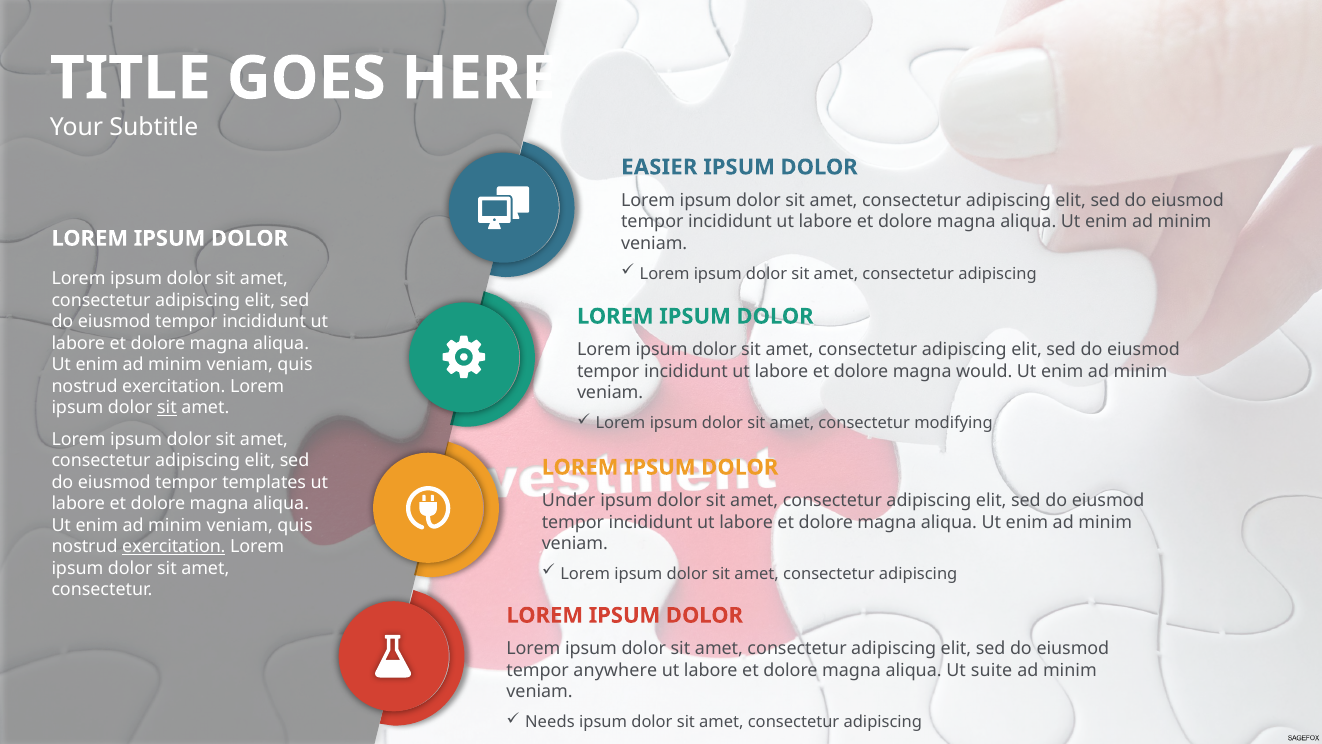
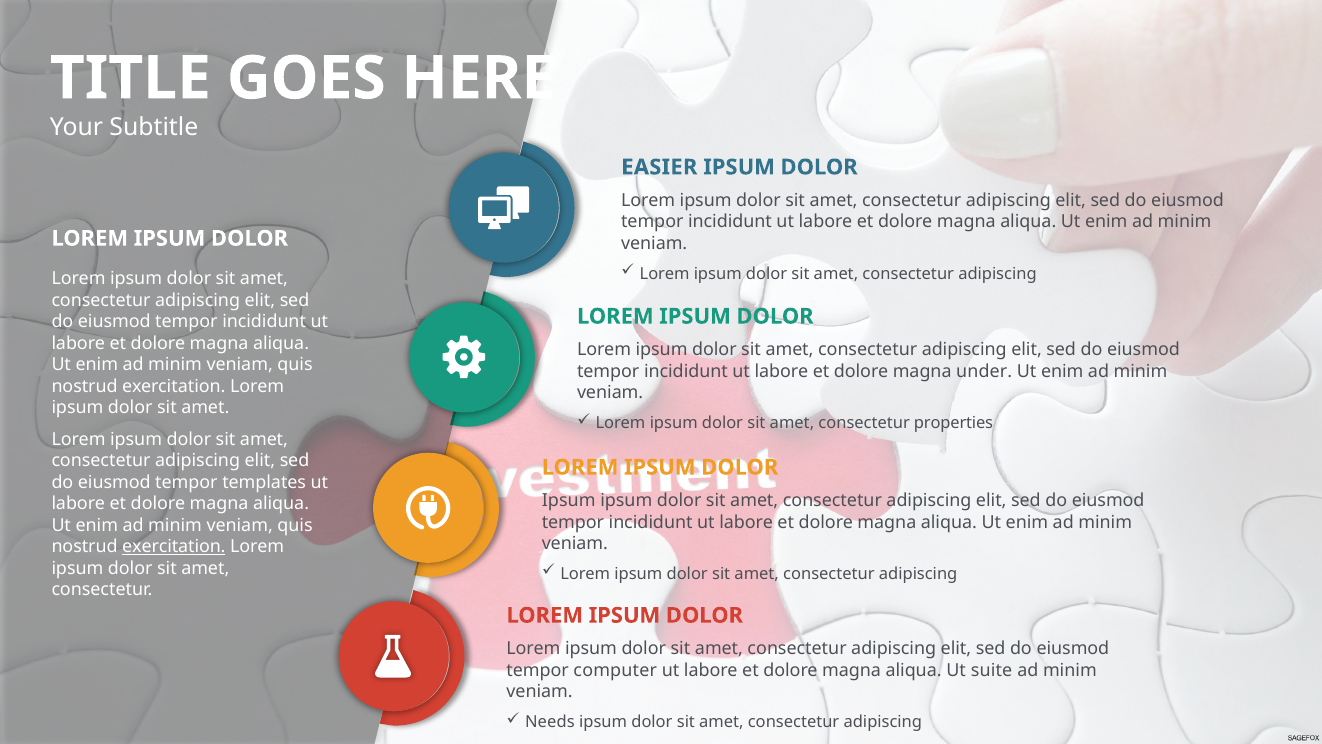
would: would -> under
sit at (167, 408) underline: present -> none
modifying: modifying -> properties
Under at (569, 500): Under -> Ipsum
anywhere: anywhere -> computer
